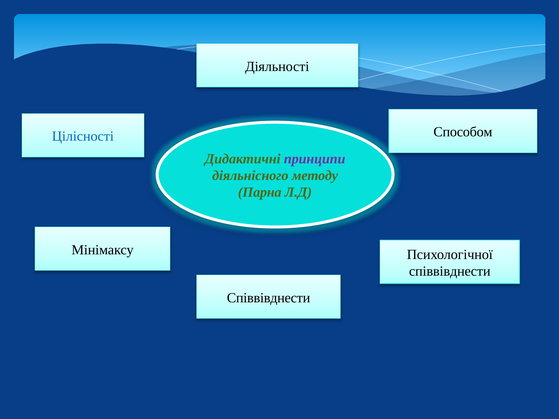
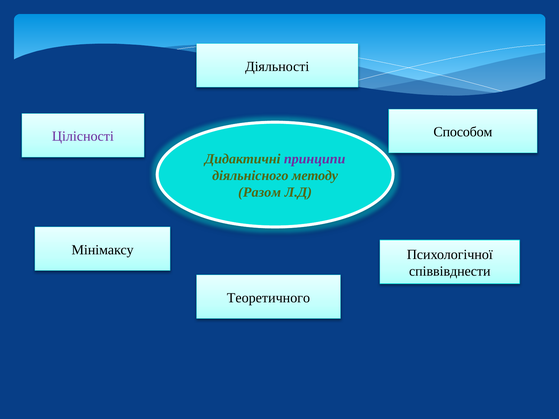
Цілісності colour: blue -> purple
Парна: Парна -> Разом
Співвівднести at (269, 298): Співвівднести -> Теоретичного
